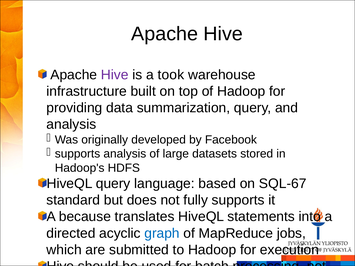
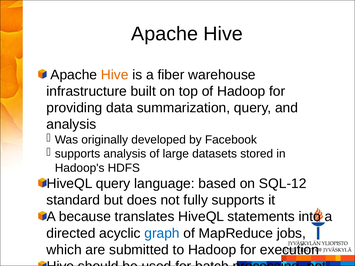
Hive at (115, 75) colour: purple -> orange
took: took -> fiber
SQL-67: SQL-67 -> SQL-12
